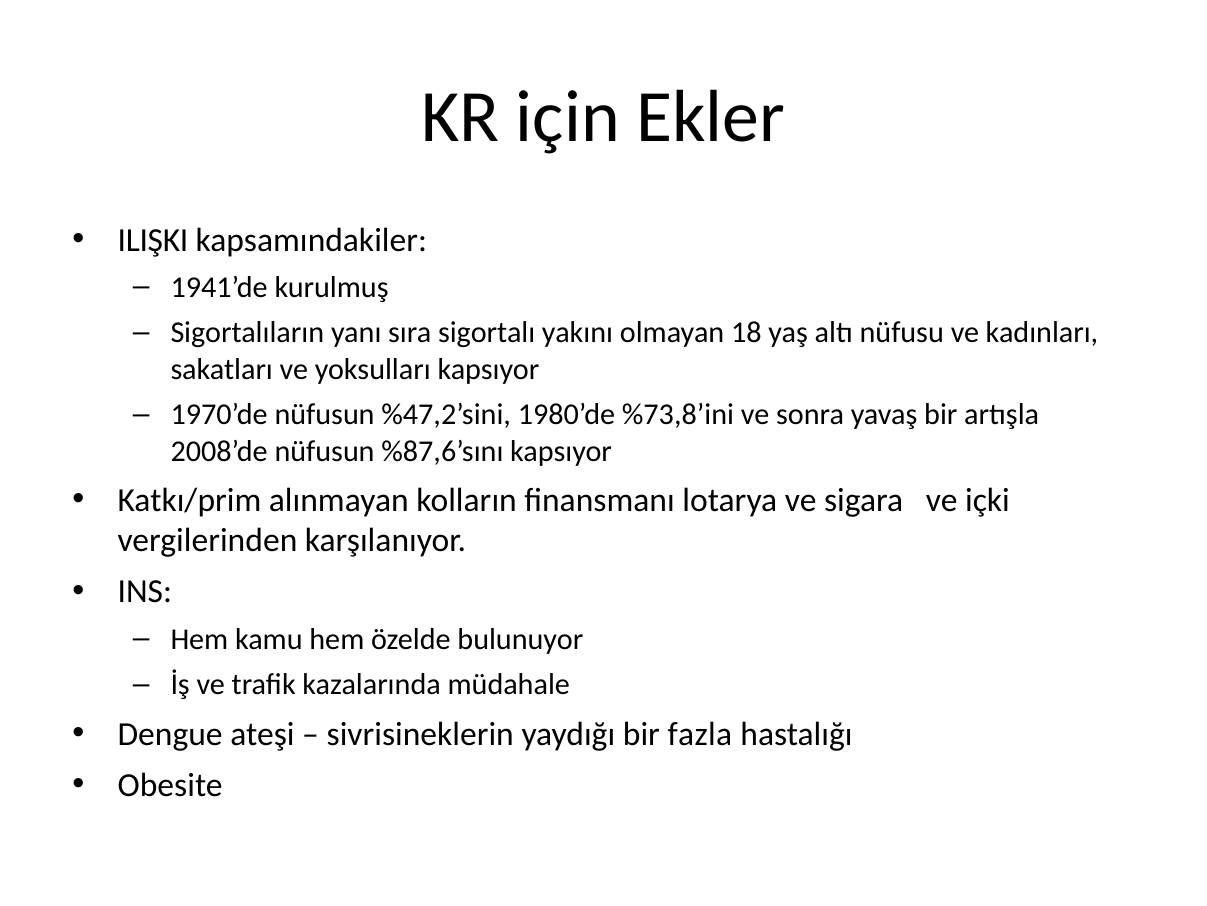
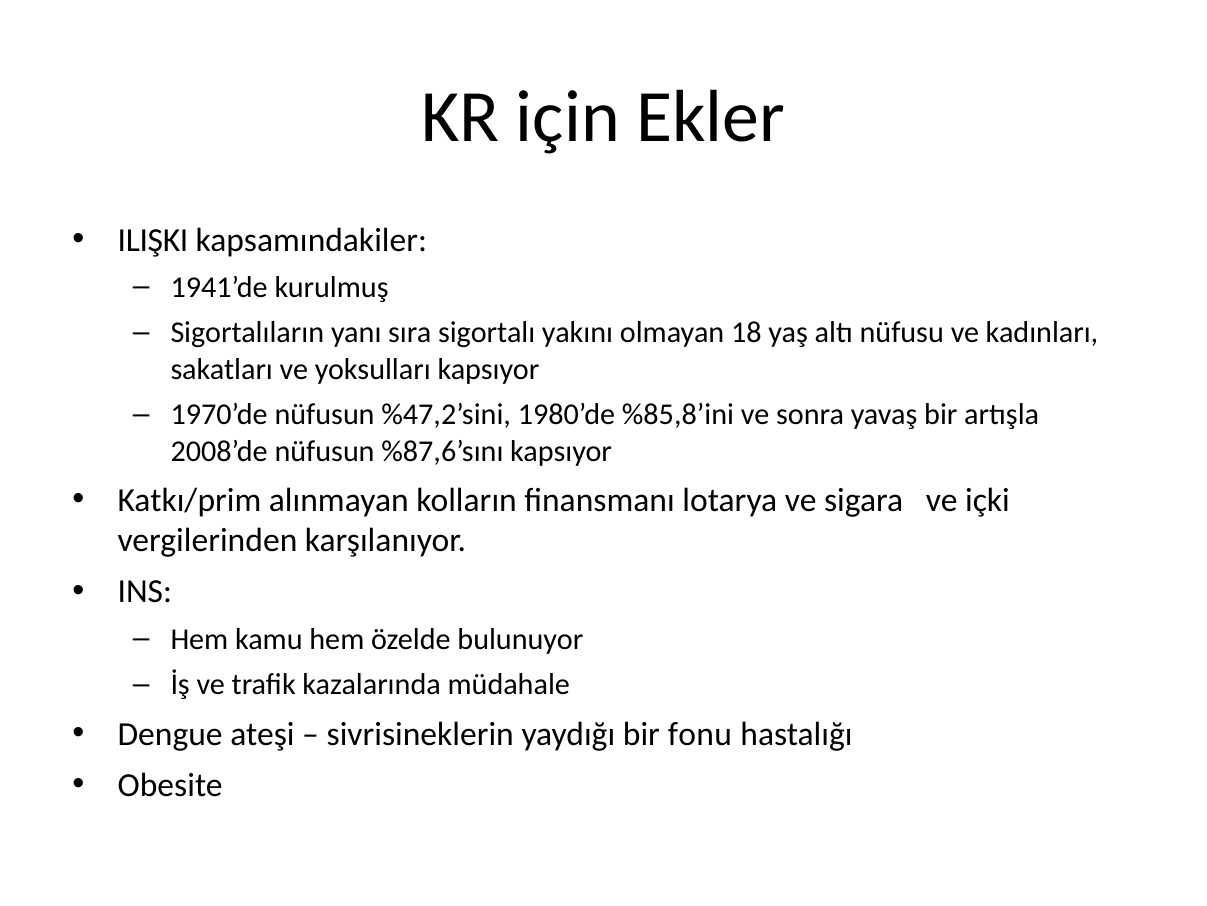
%73,8’ini: %73,8’ini -> %85,8’ini
fazla: fazla -> fonu
